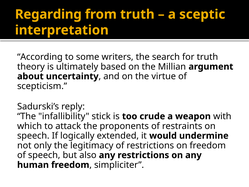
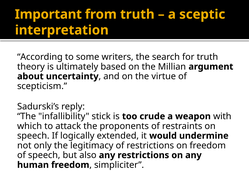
Regarding: Regarding -> Important
